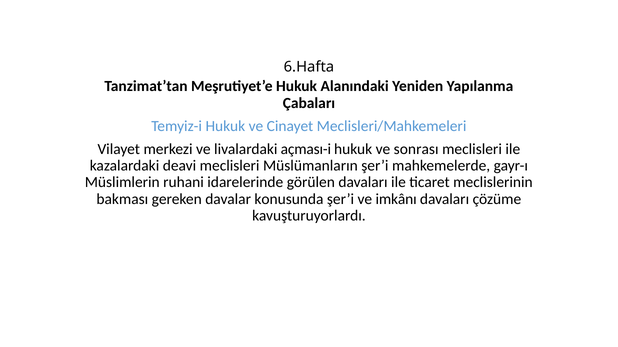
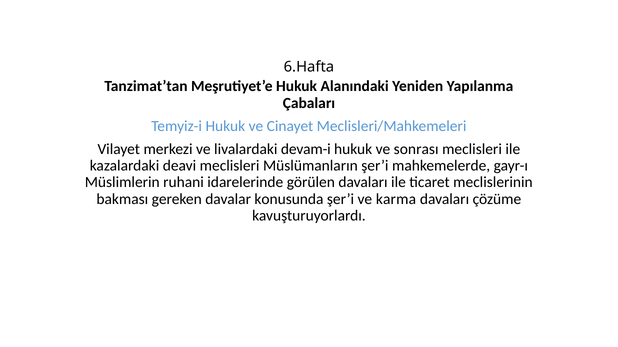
açması-i: açması-i -> devam-i
imkânı: imkânı -> karma
